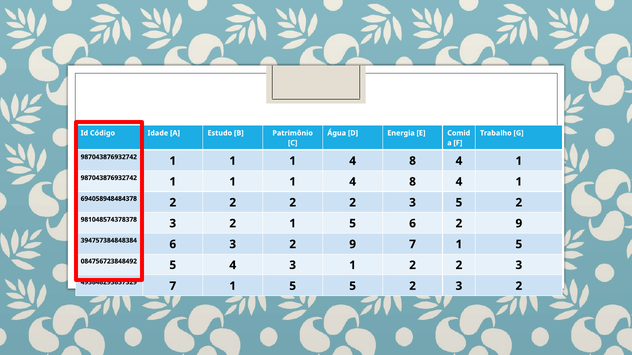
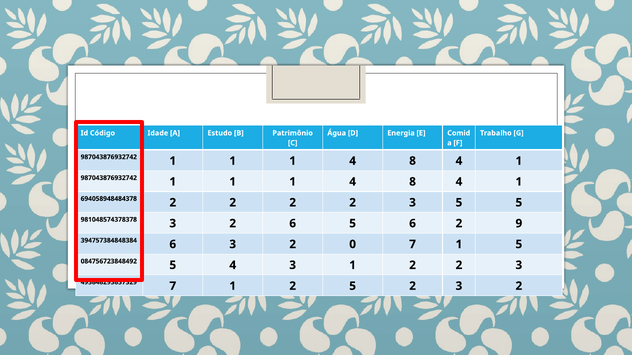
3 5 2: 2 -> 5
2 1: 1 -> 6
3 2 9: 9 -> 0
5 at (293, 286): 5 -> 2
